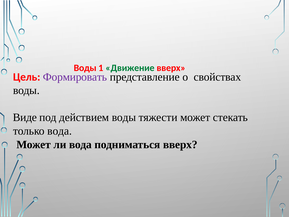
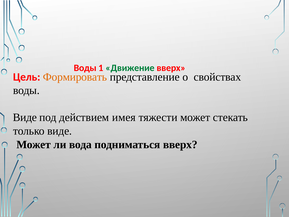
Формировать colour: purple -> orange
действием воды: воды -> имея
только вода: вода -> виде
